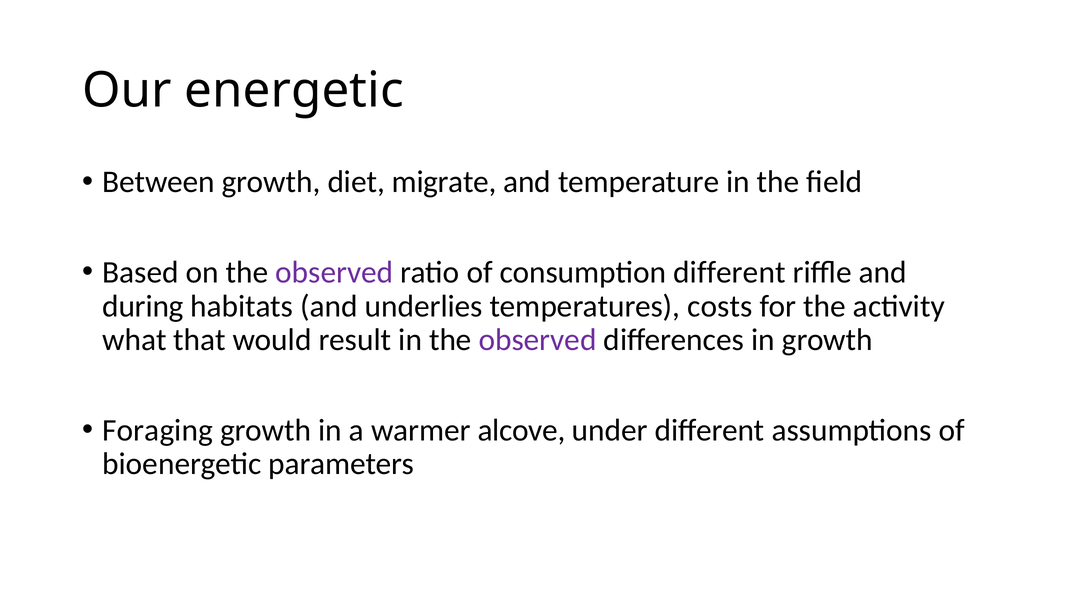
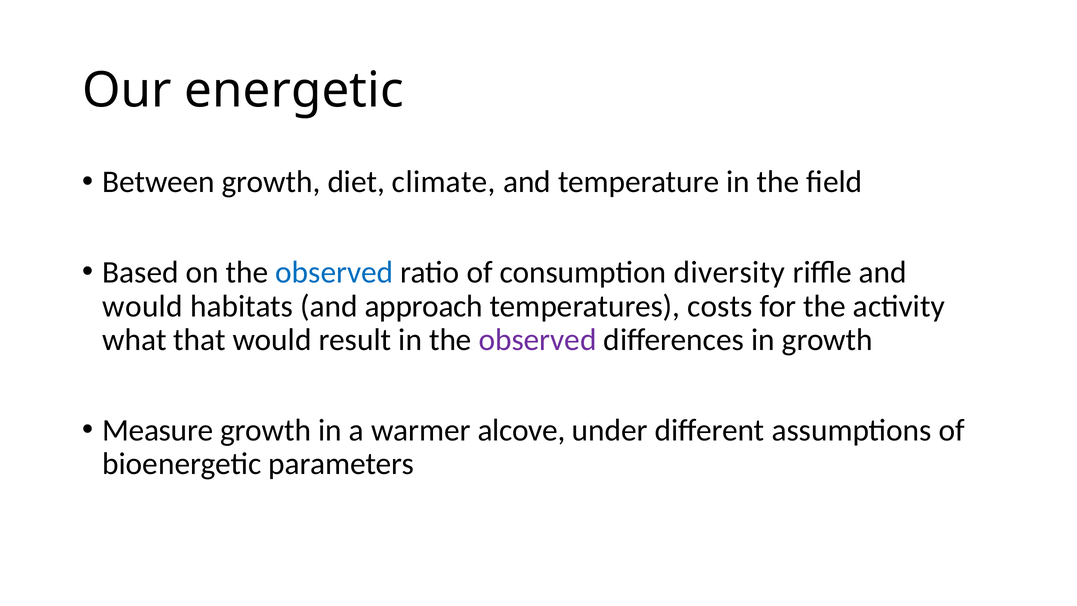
migrate: migrate -> climate
observed at (334, 272) colour: purple -> blue
consumption different: different -> diversity
during at (143, 306): during -> would
underlies: underlies -> approach
Foraging: Foraging -> Measure
